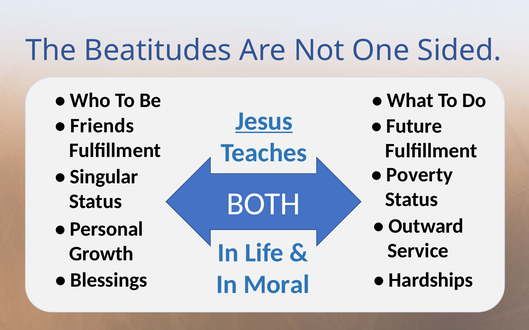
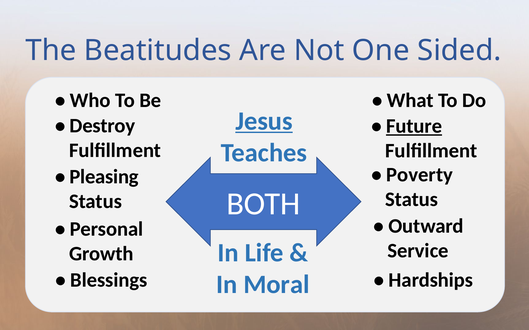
Friends: Friends -> Destroy
Future underline: none -> present
Singular: Singular -> Pleasing
